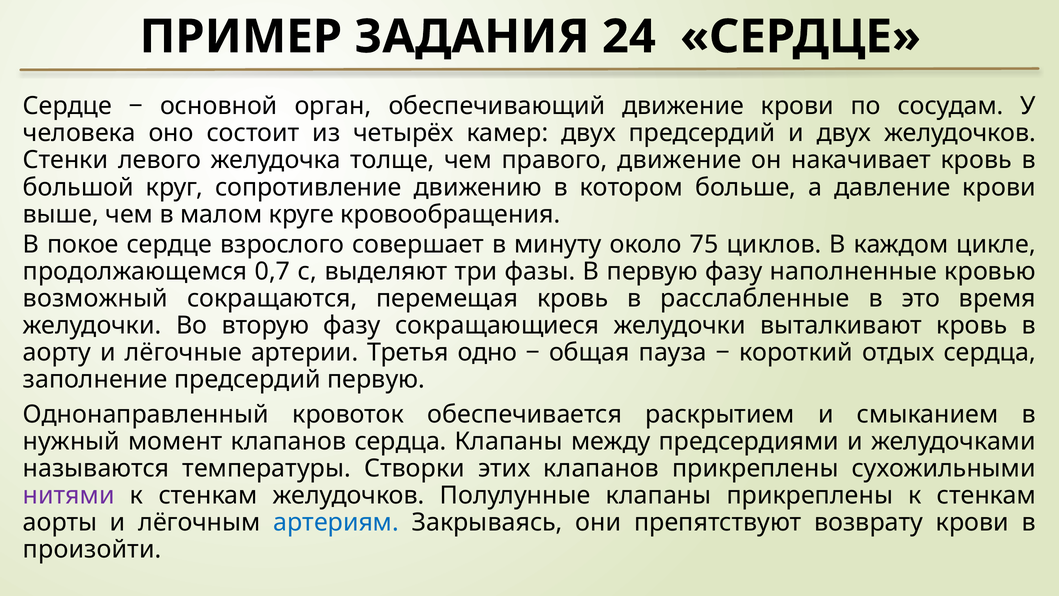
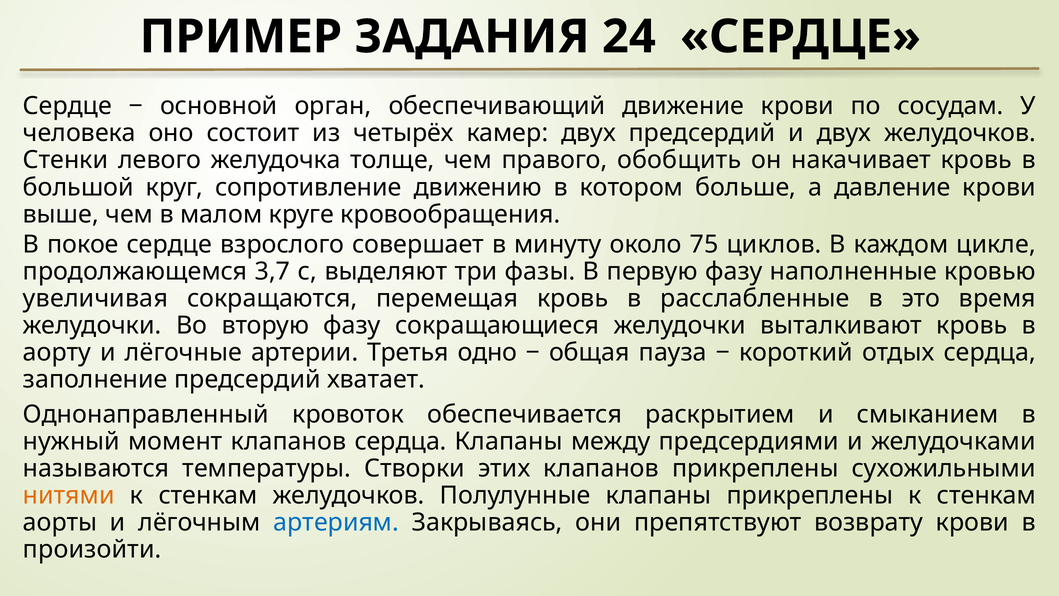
правого движение: движение -> обобщить
0,7: 0,7 -> 3,7
возможный: возможный -> увеличивая
предсердий первую: первую -> хватает
нитями colour: purple -> orange
